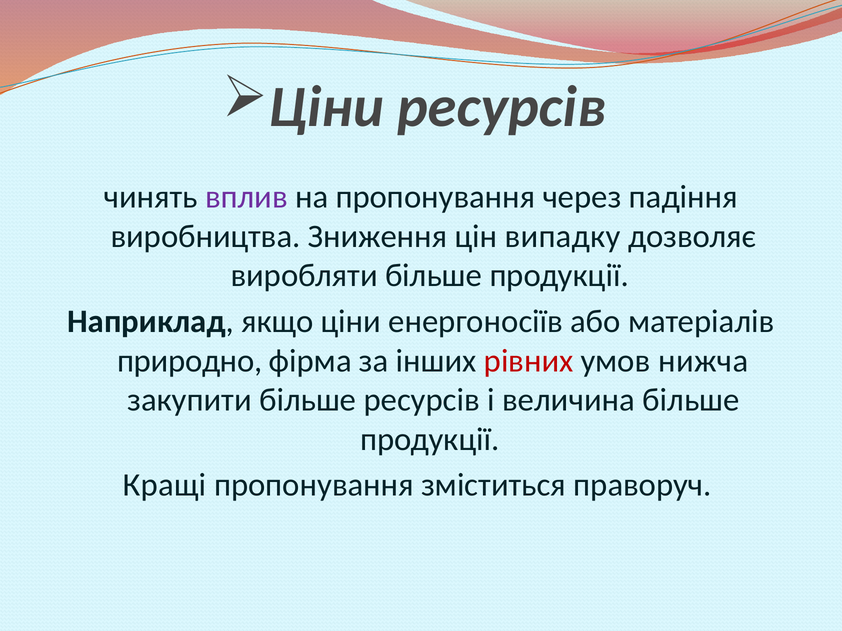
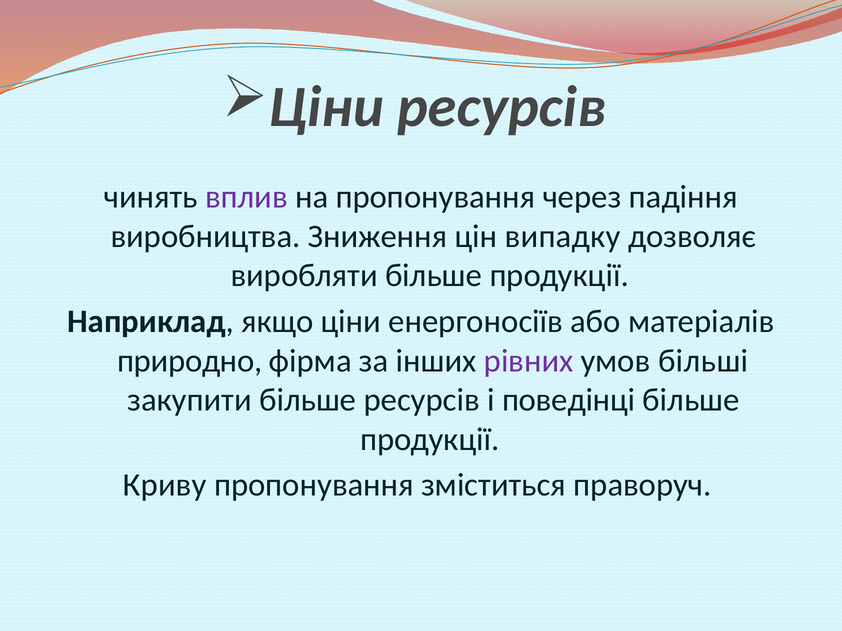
рівних colour: red -> purple
нижча: нижча -> більші
величина: величина -> поведінці
Кращі: Кращі -> Криву
